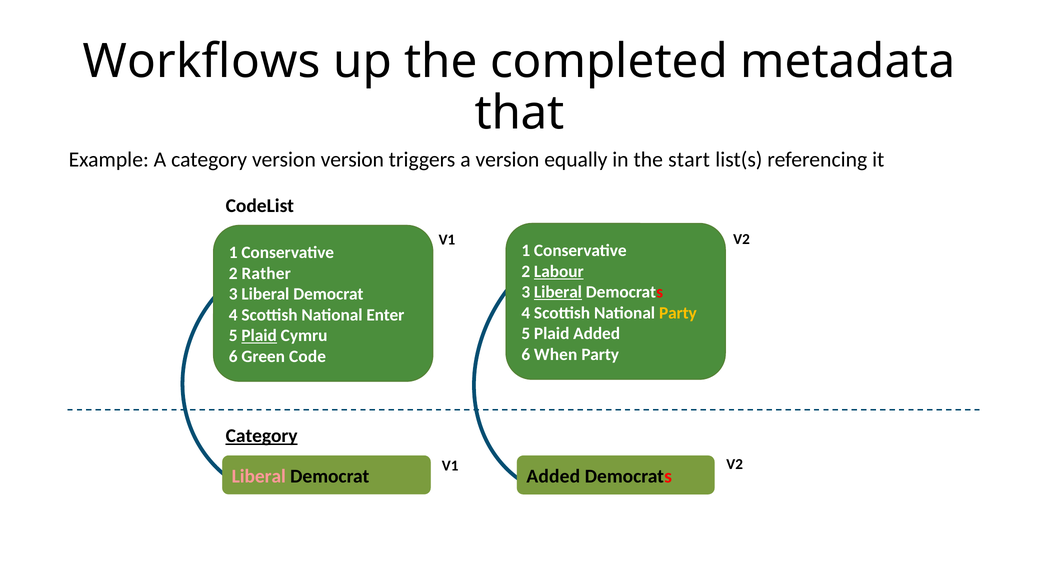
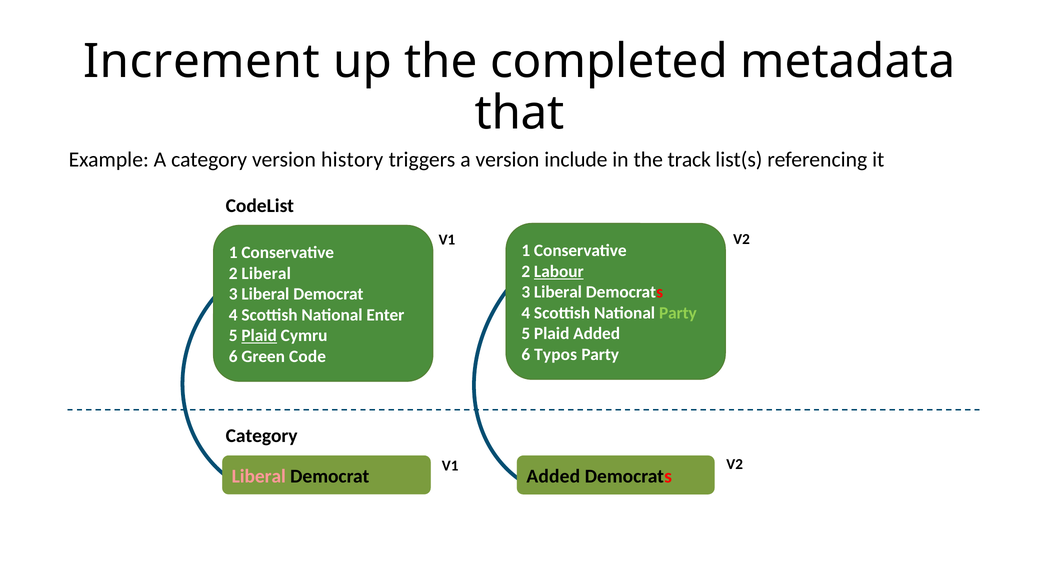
Workflows: Workflows -> Increment
version version: version -> history
equally: equally -> include
start: start -> track
2 Rather: Rather -> Liberal
Liberal at (558, 292) underline: present -> none
Party at (678, 313) colour: yellow -> light green
When: When -> Typos
Category at (262, 436) underline: present -> none
